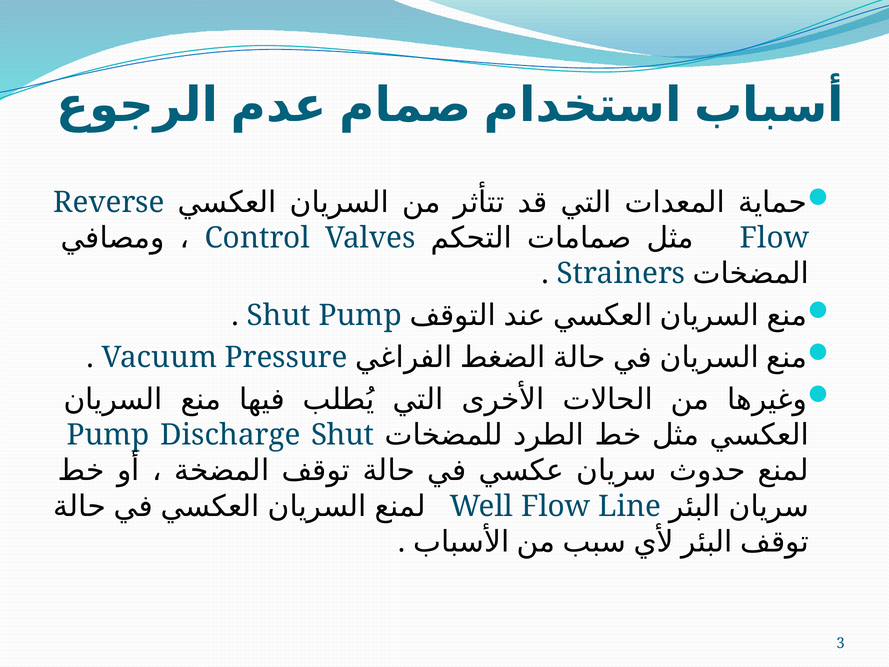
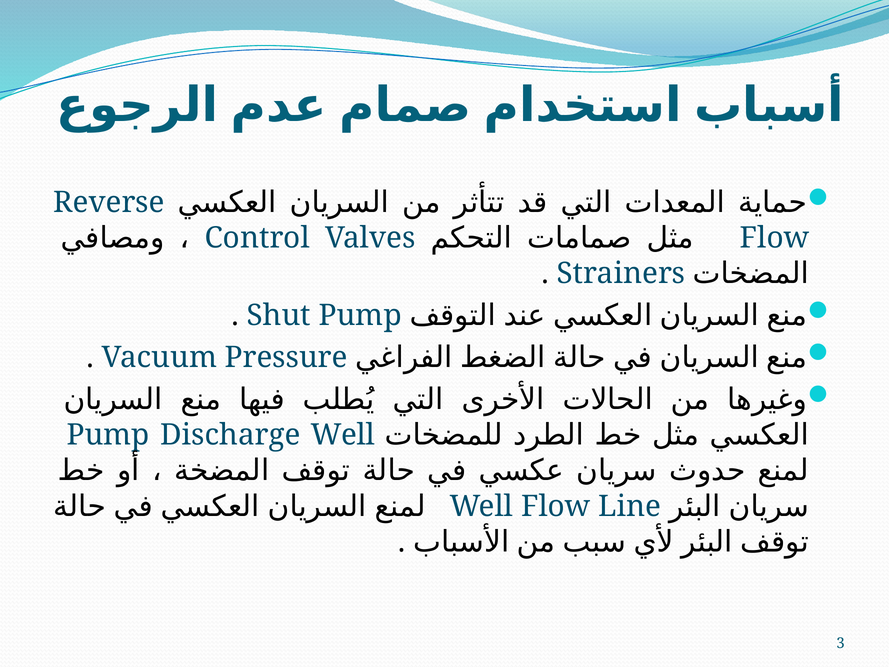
Discharge Shut: Shut -> Well
